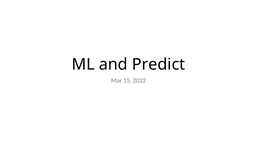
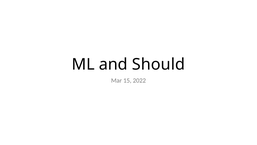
Predict: Predict -> Should
